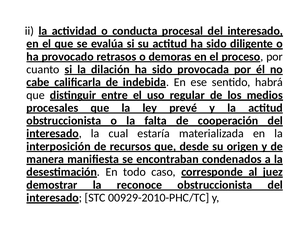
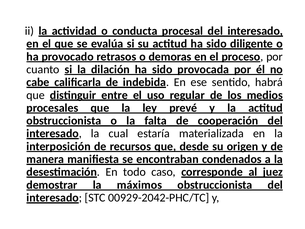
reconoce: reconoce -> máximos
00929-2010-PHC/TC: 00929-2010-PHC/TC -> 00929-2042-PHC/TC
